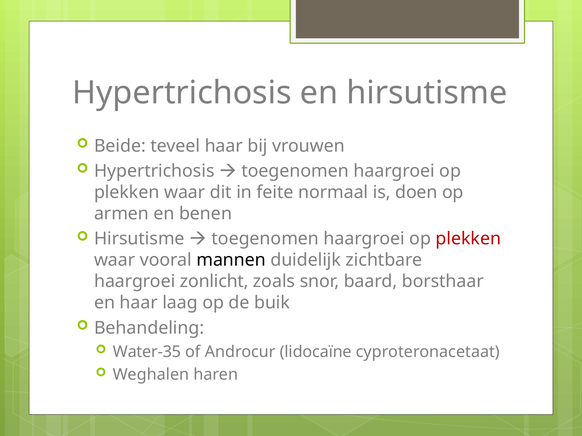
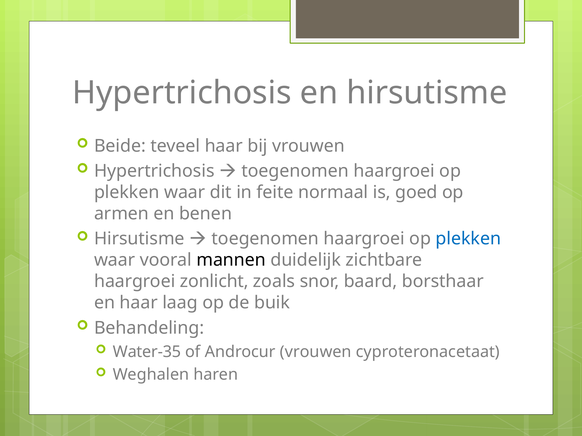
doen: doen -> goed
plekken at (468, 239) colour: red -> blue
Androcur lidocaïne: lidocaïne -> vrouwen
